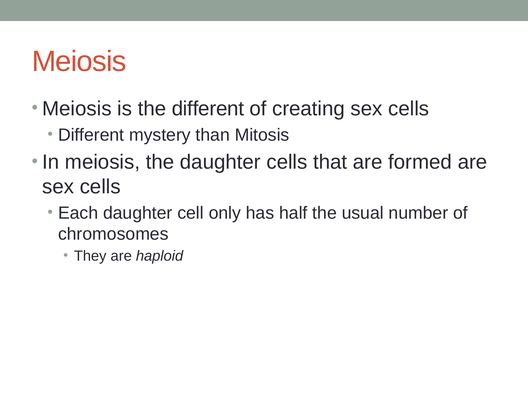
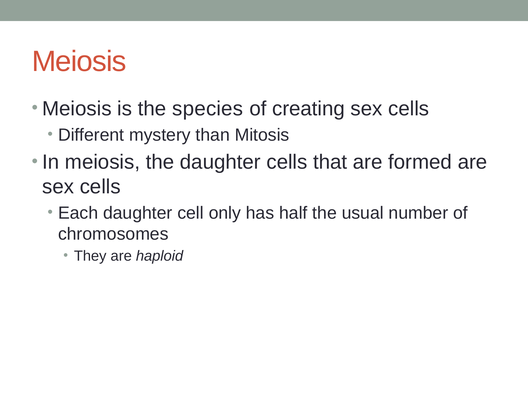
the different: different -> species
